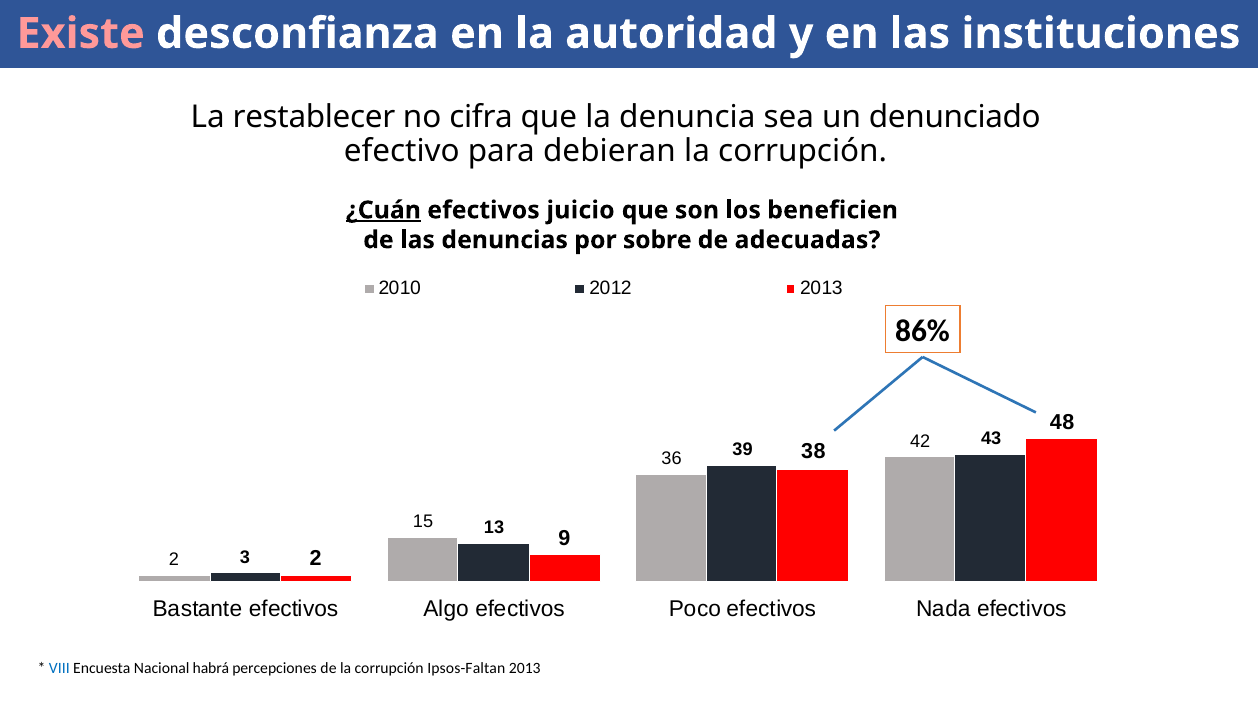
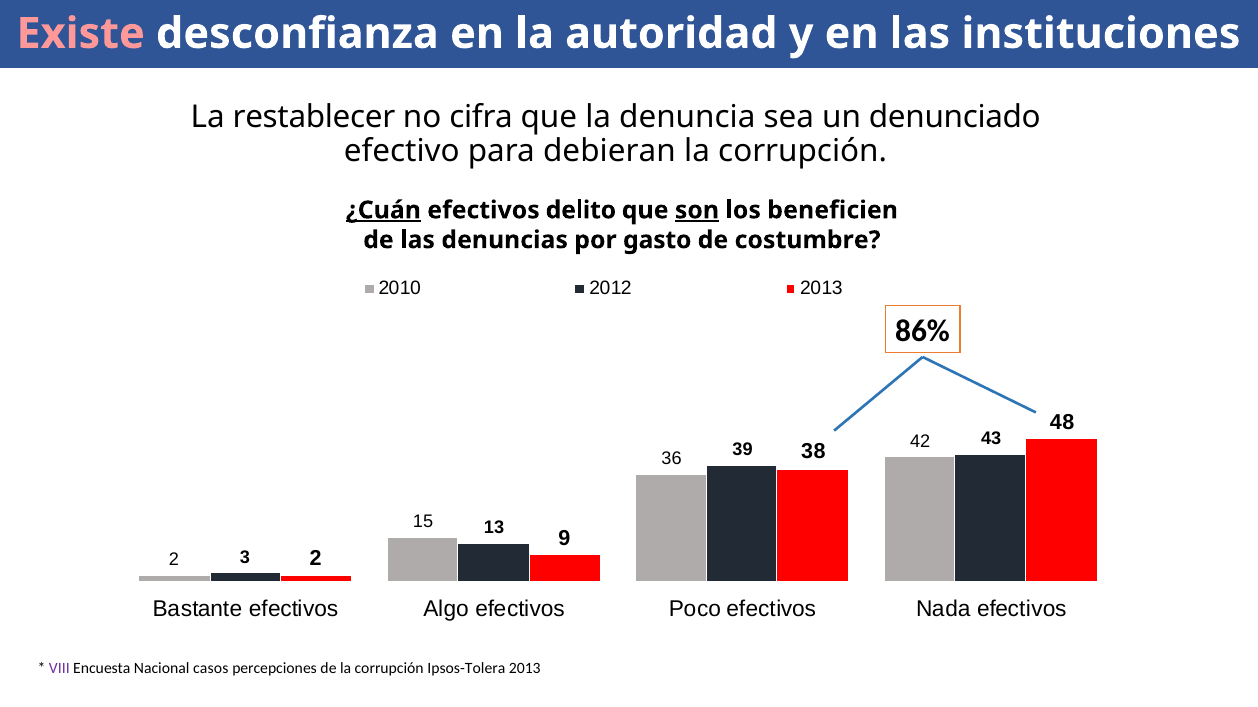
juicio: juicio -> delito
son underline: none -> present
sobre: sobre -> gasto
adecuadas: adecuadas -> costumbre
VIII colour: blue -> purple
habrá: habrá -> casos
Ipsos-Faltan: Ipsos-Faltan -> Ipsos-Tolera
